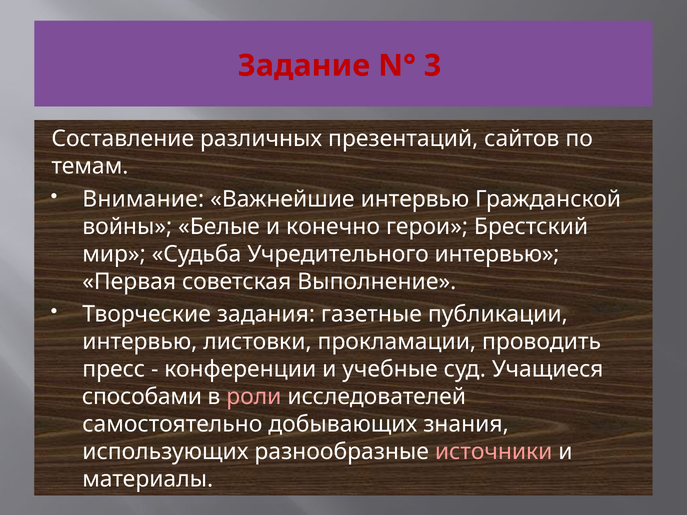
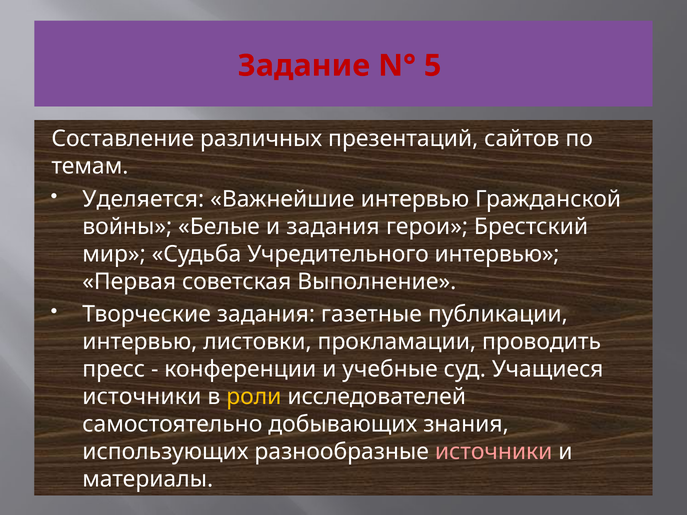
3: 3 -> 5
Внимание: Внимание -> Уделяется
и конечно: конечно -> задания
способами at (142, 397): способами -> источники
роли colour: pink -> yellow
